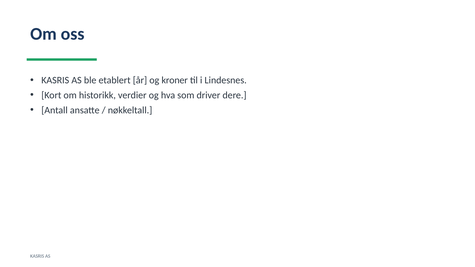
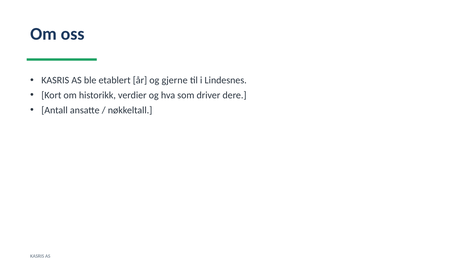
kroner: kroner -> gjerne
